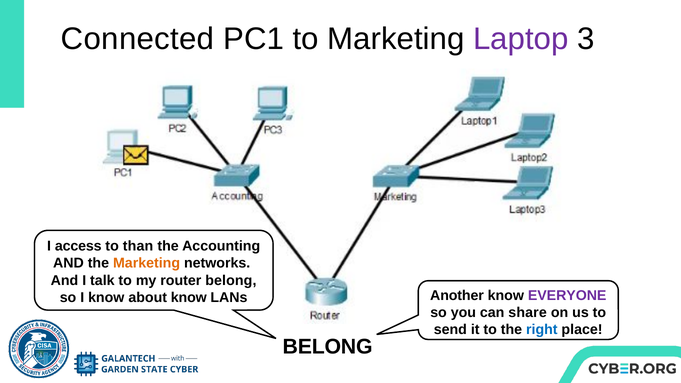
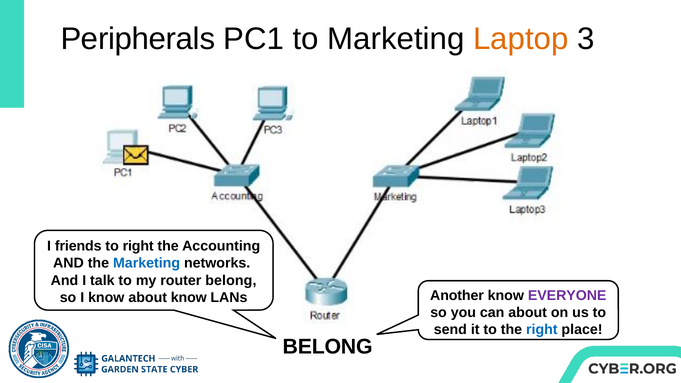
Connected: Connected -> Peripherals
Laptop colour: purple -> orange
access: access -> friends
to than: than -> right
Marketing at (147, 263) colour: orange -> blue
can share: share -> about
